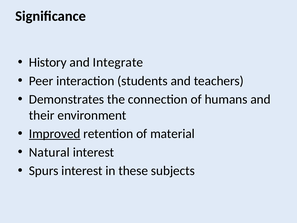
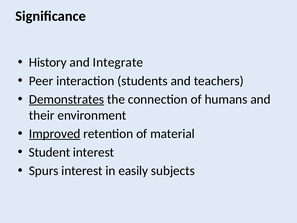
Demonstrates underline: none -> present
Natural: Natural -> Student
these: these -> easily
